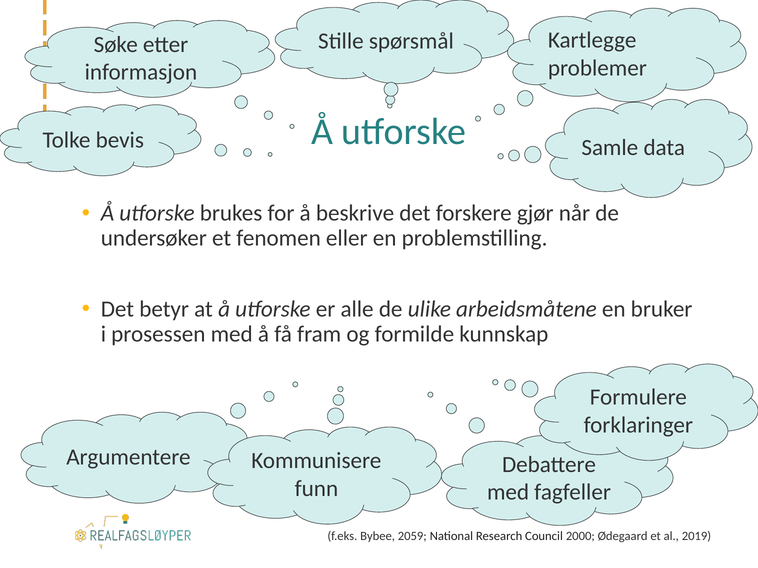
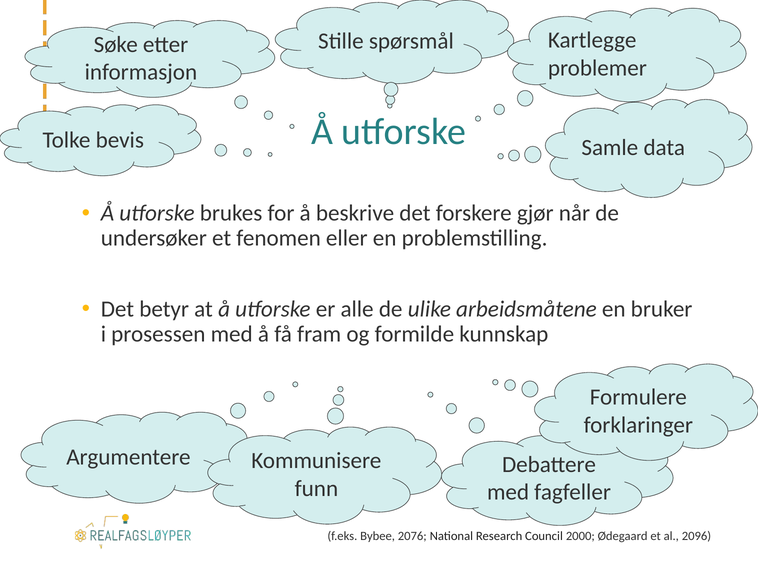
2059: 2059 -> 2076
2019: 2019 -> 2096
